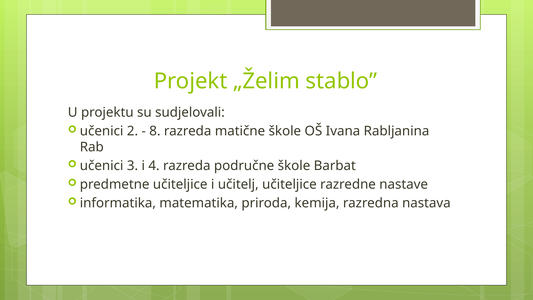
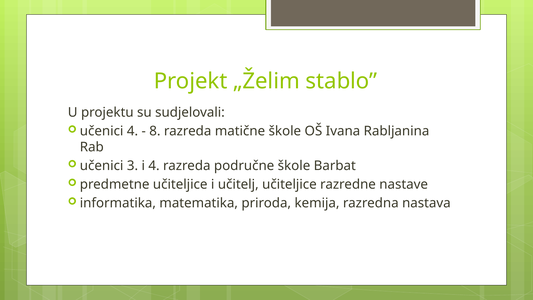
učenici 2: 2 -> 4
